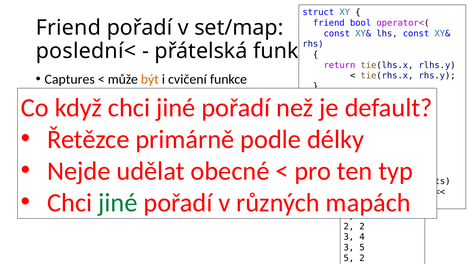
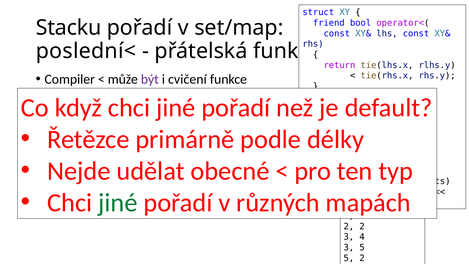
Friend at (68, 28): Friend -> Stacku
Captures: Captures -> Compiler
být colour: orange -> purple
